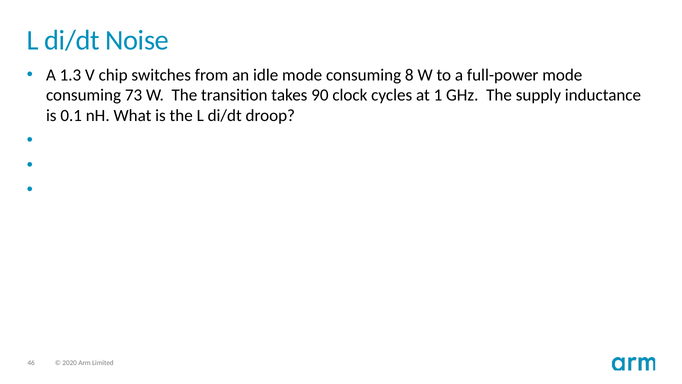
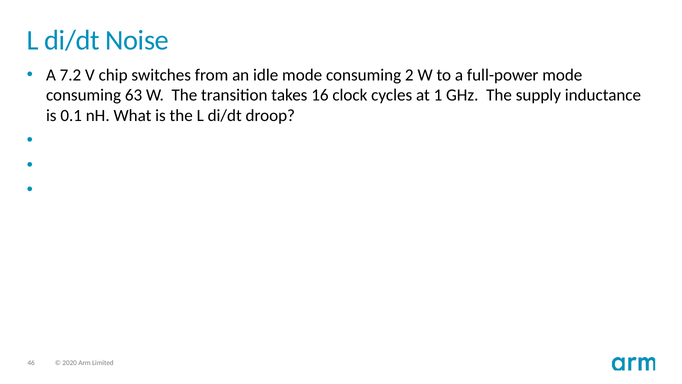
1.3: 1.3 -> 7.2
8: 8 -> 2
73: 73 -> 63
90: 90 -> 16
